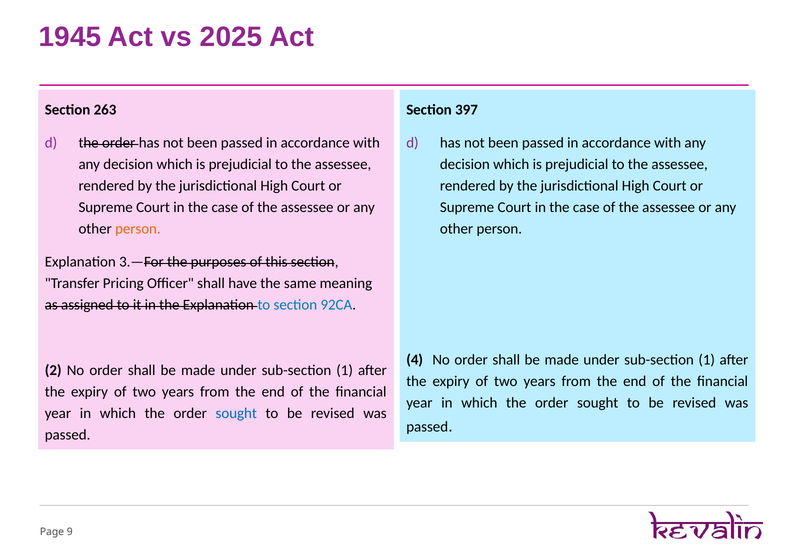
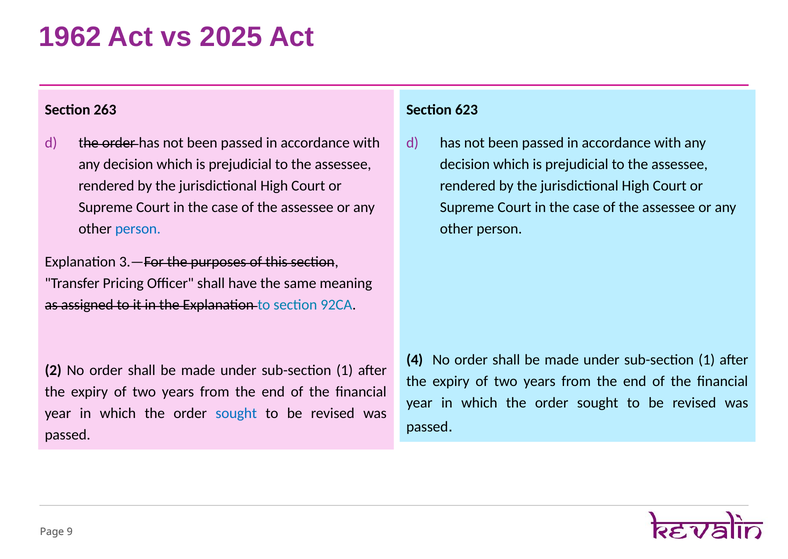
1945: 1945 -> 1962
397: 397 -> 623
person at (138, 229) colour: orange -> blue
